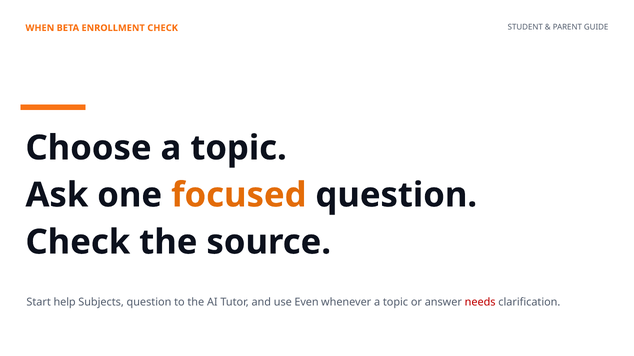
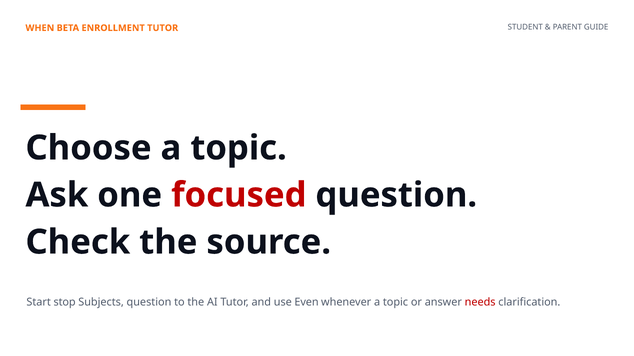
ENROLLMENT CHECK: CHECK -> TUTOR
focused colour: orange -> red
help: help -> stop
